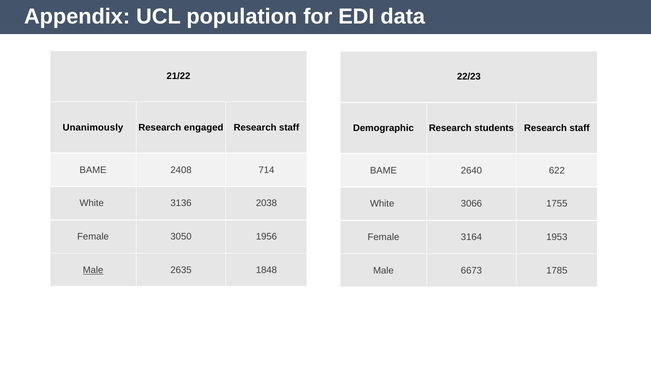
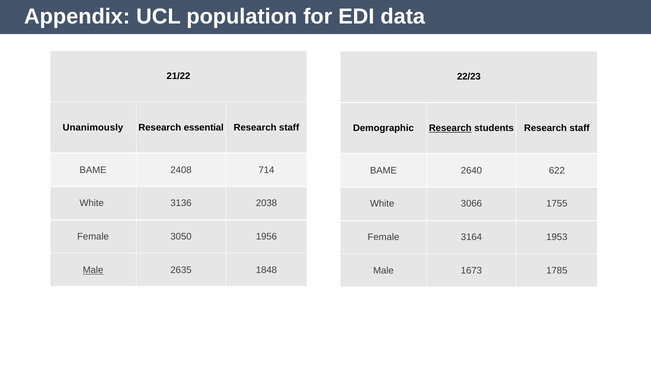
engaged: engaged -> essential
Research at (450, 128) underline: none -> present
6673: 6673 -> 1673
